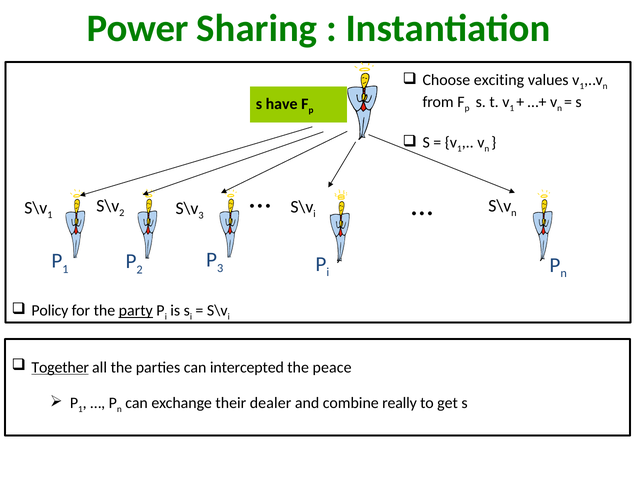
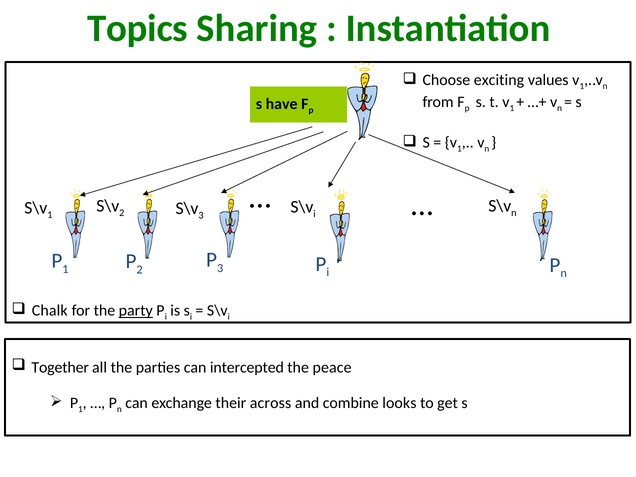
Power: Power -> Topics
Policy: Policy -> Chalk
Together underline: present -> none
dealer: dealer -> across
really: really -> looks
